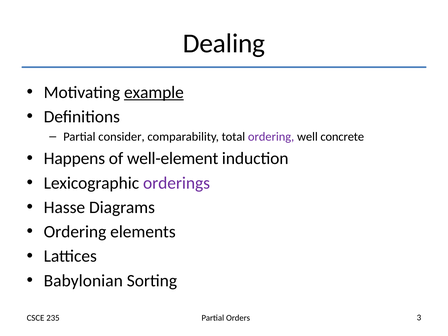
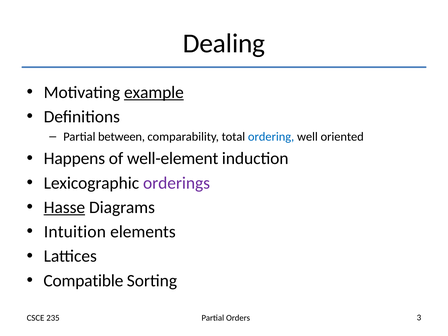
consider: consider -> between
ordering at (271, 137) colour: purple -> blue
concrete: concrete -> oriented
Hasse underline: none -> present
Ordering at (75, 232): Ordering -> Intuition
Babylonian: Babylonian -> Compatible
